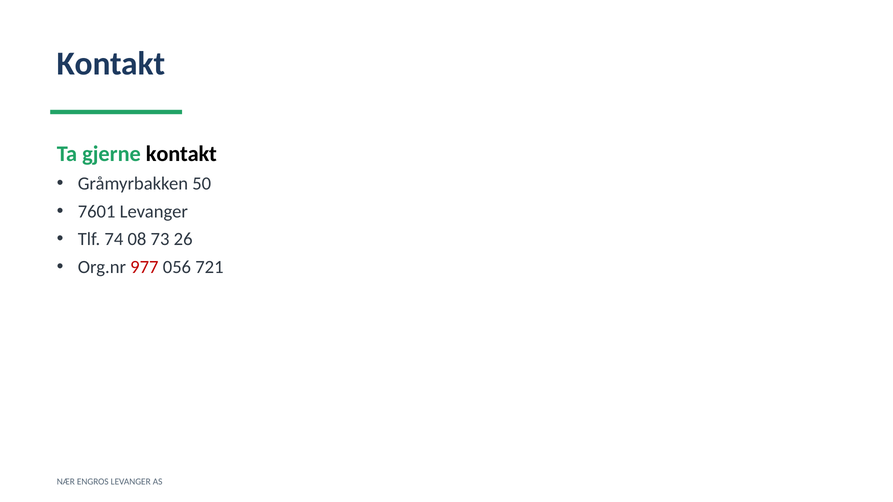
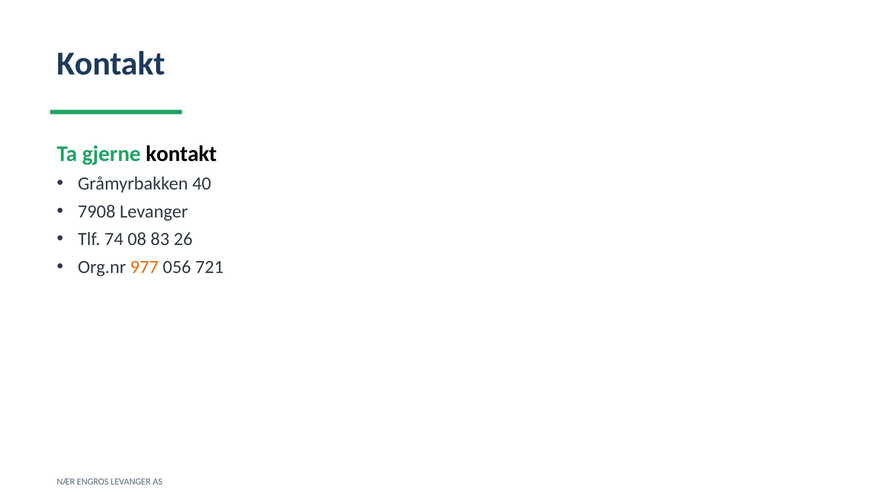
50: 50 -> 40
7601: 7601 -> 7908
73: 73 -> 83
977 colour: red -> orange
